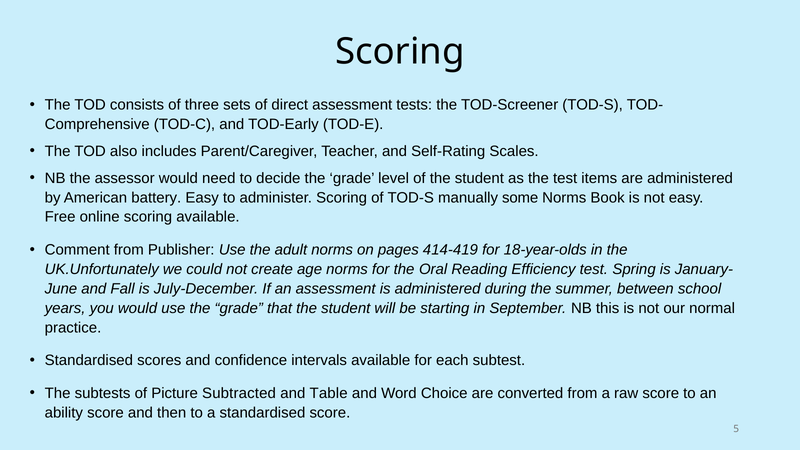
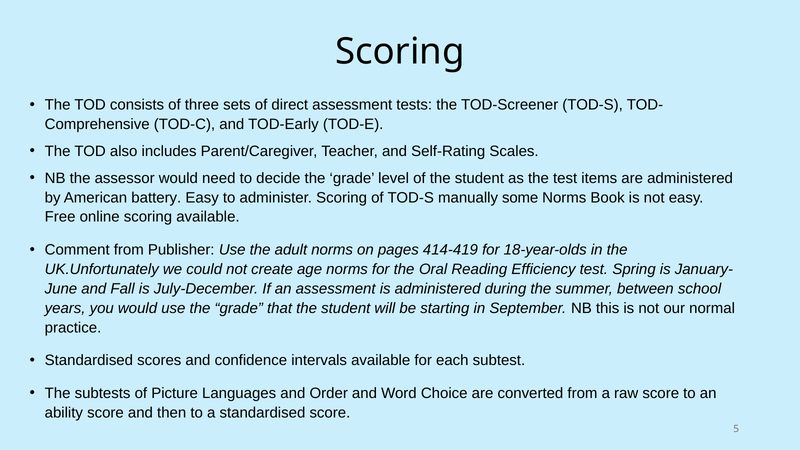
Subtracted: Subtracted -> Languages
Table: Table -> Order
